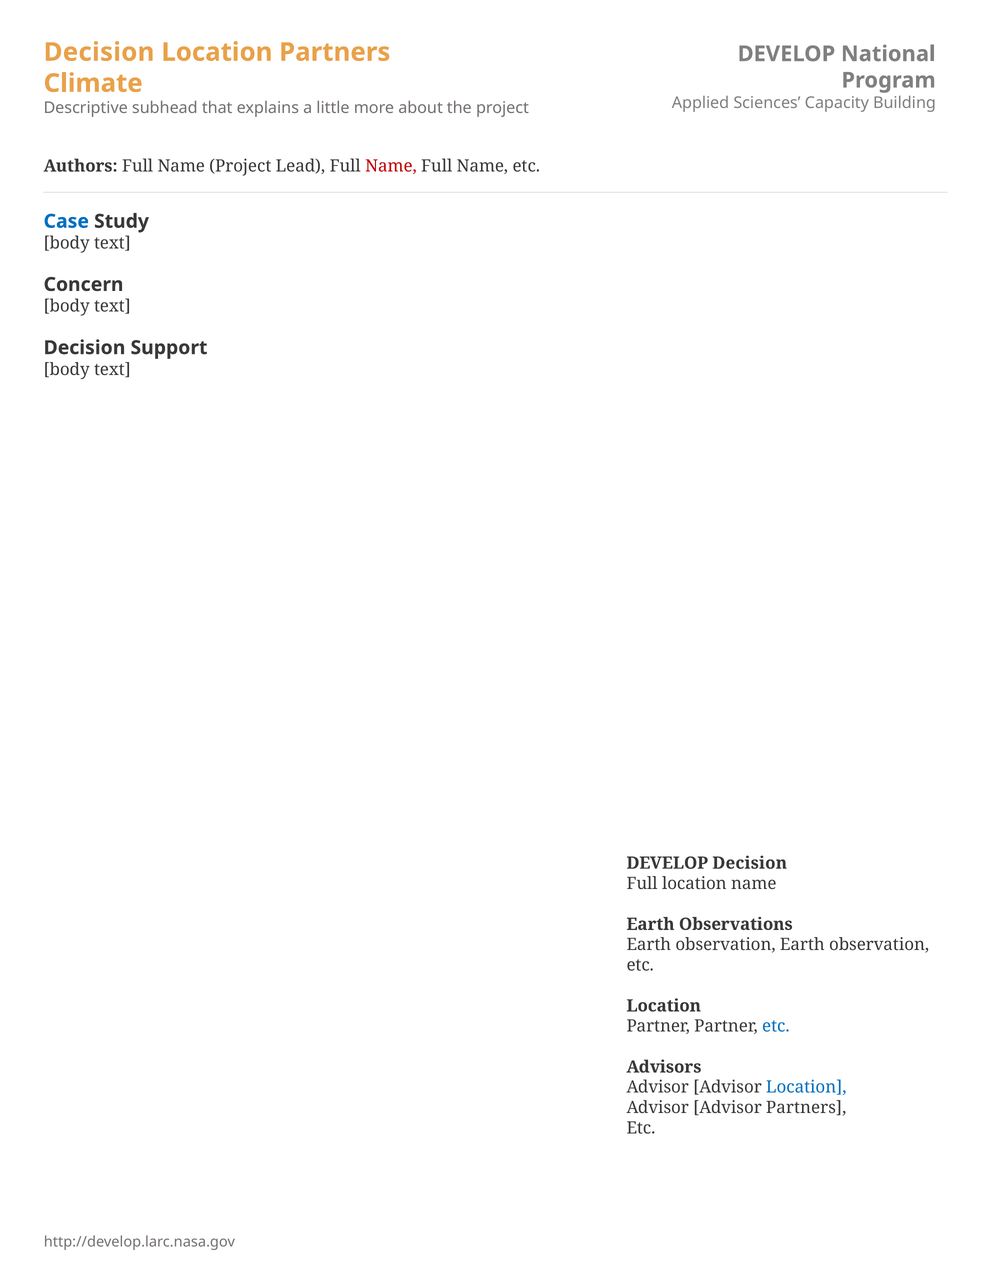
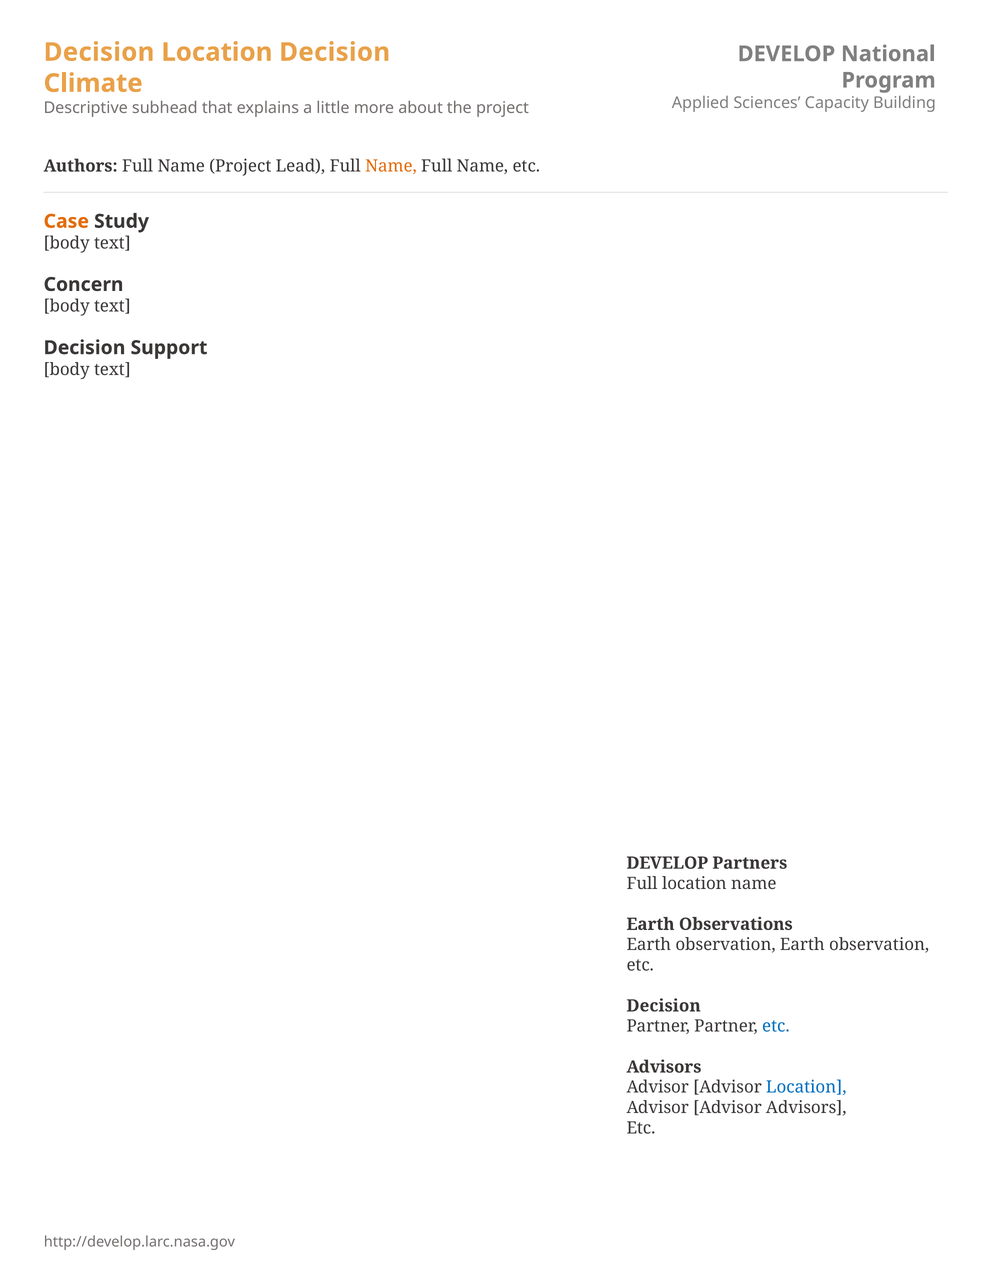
Location Partners: Partners -> Decision
Name at (391, 166) colour: red -> orange
Case colour: blue -> orange
DEVELOP Decision: Decision -> Partners
Location at (664, 1005): Location -> Decision
Advisor Partners: Partners -> Advisors
